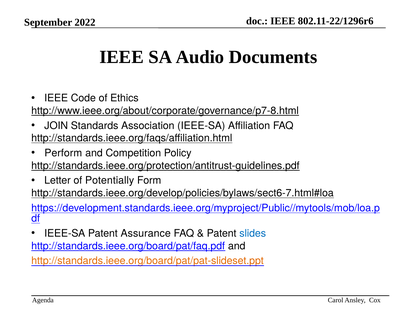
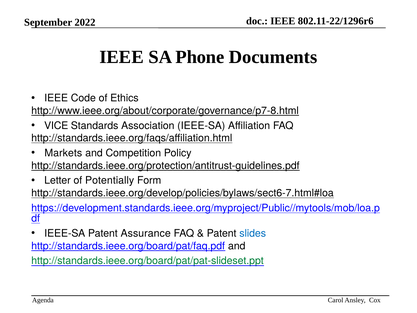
Audio: Audio -> Phone
JOIN: JOIN -> VICE
Perform: Perform -> Markets
http://standards.ieee.org/board/pat/pat-slideset.ppt colour: orange -> green
